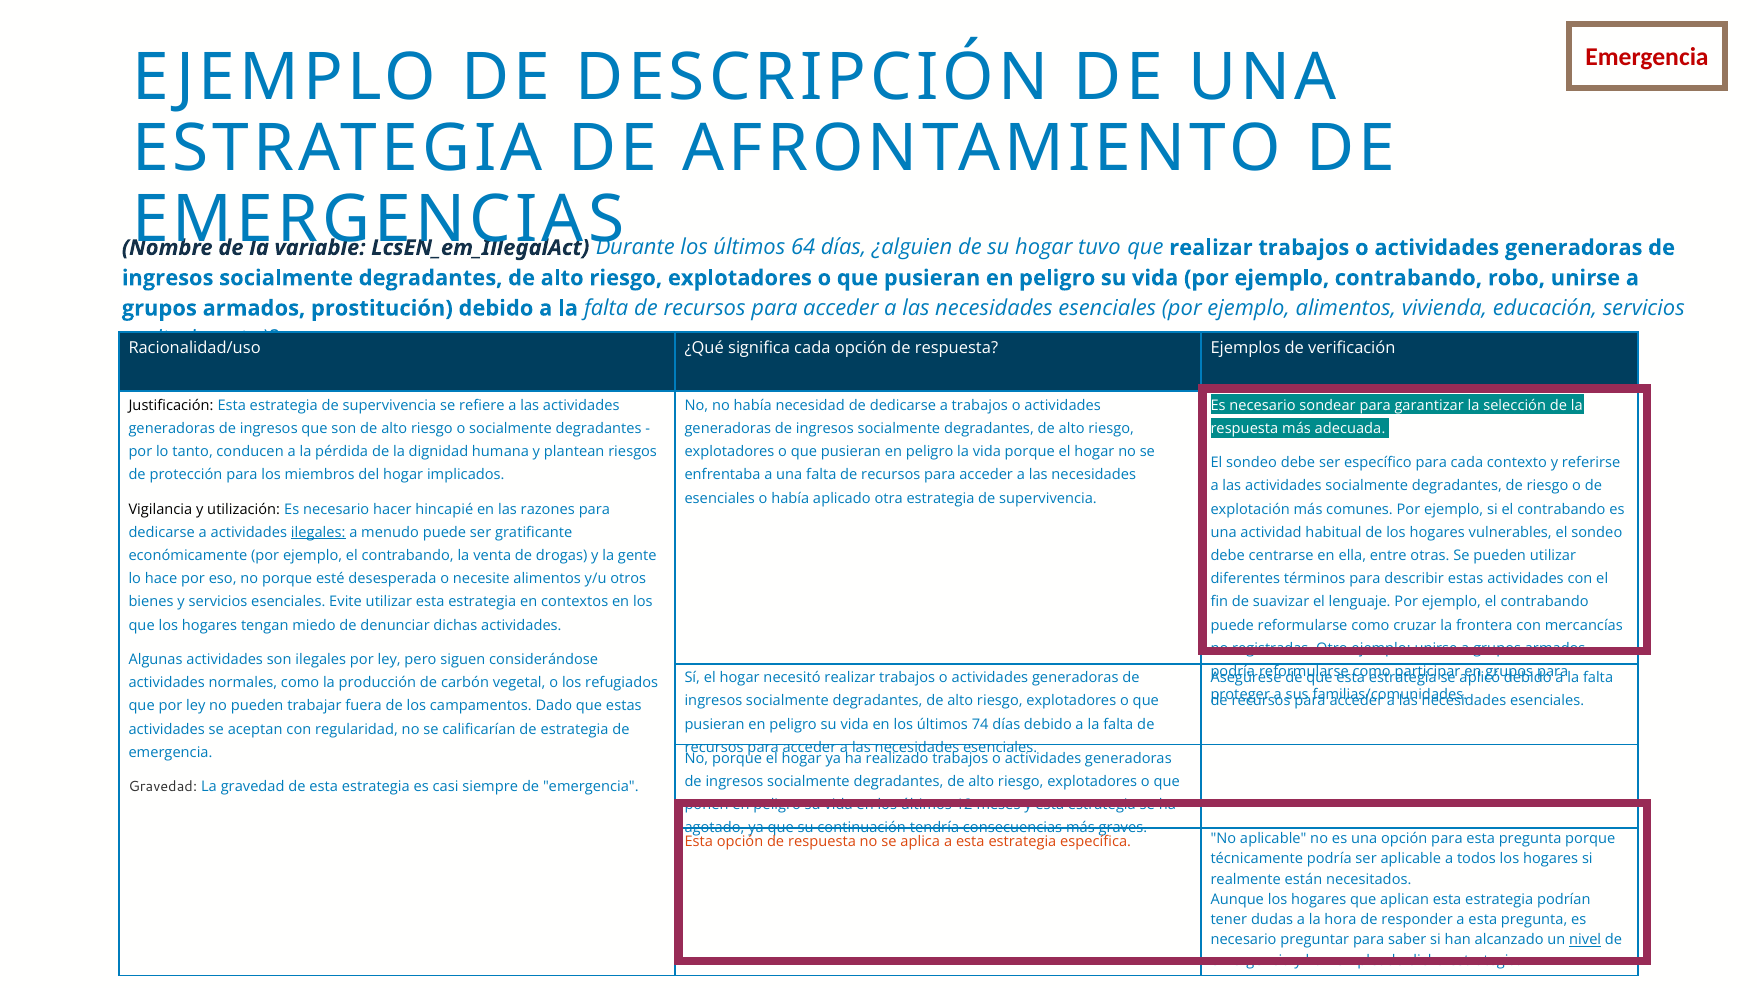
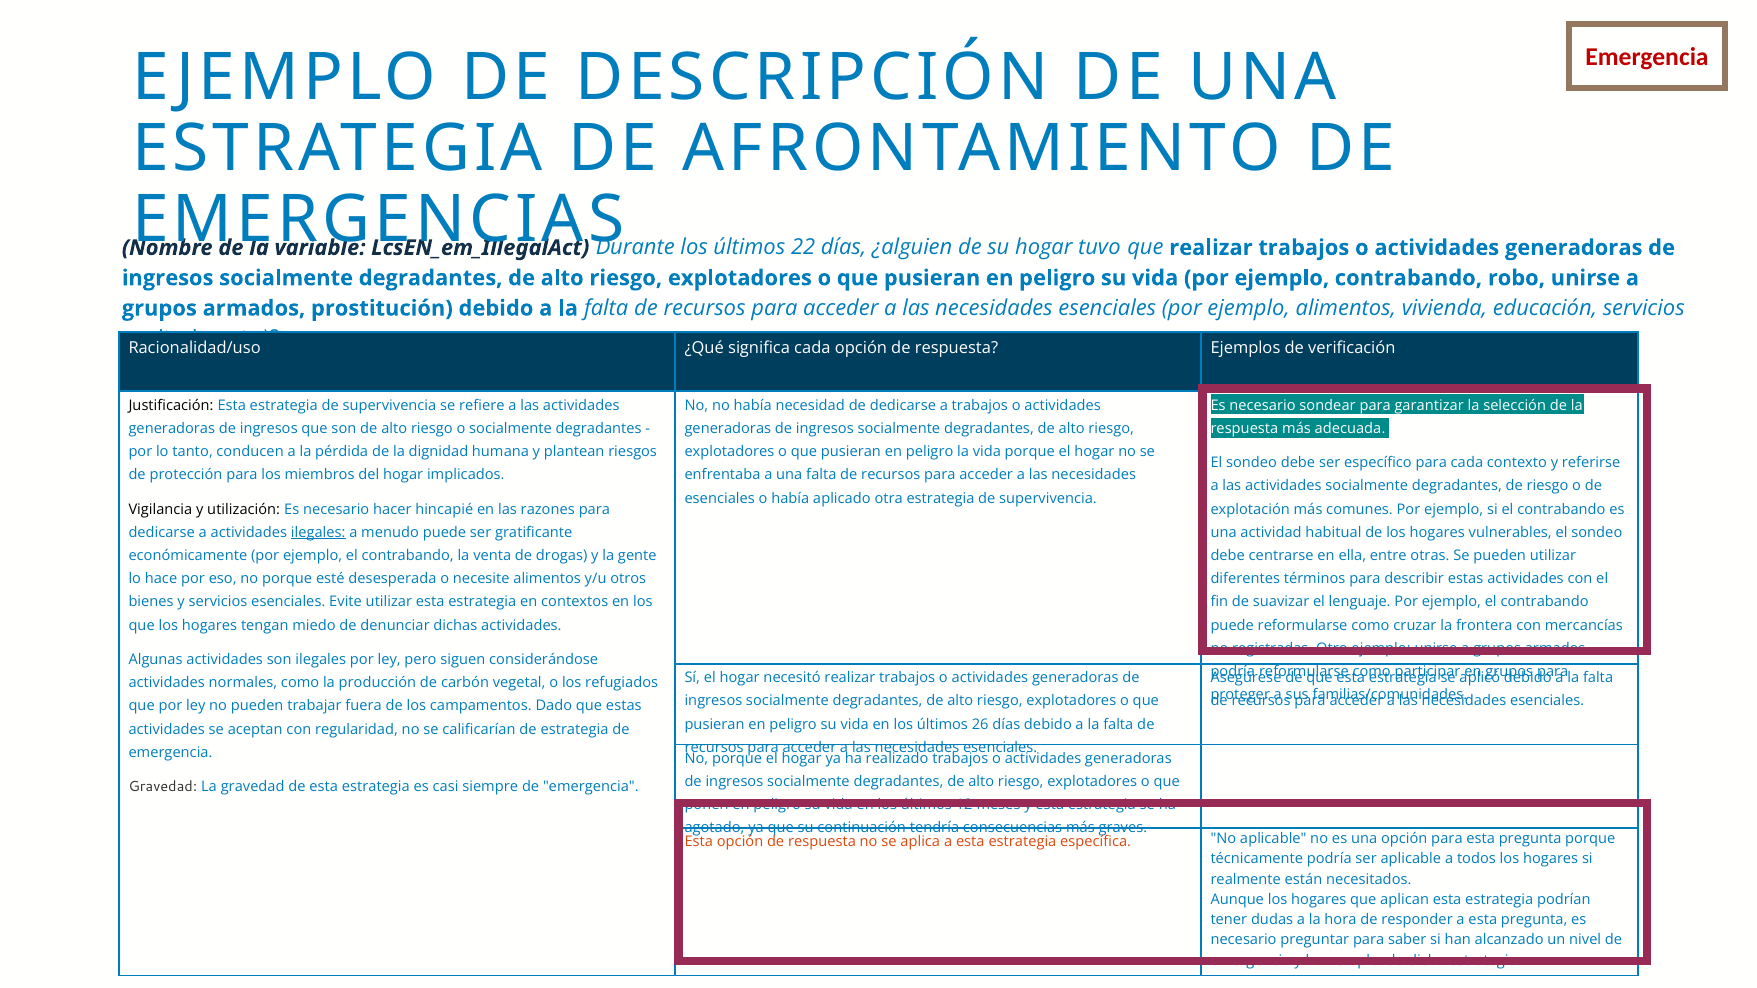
64: 64 -> 22
74: 74 -> 26
nivel underline: present -> none
